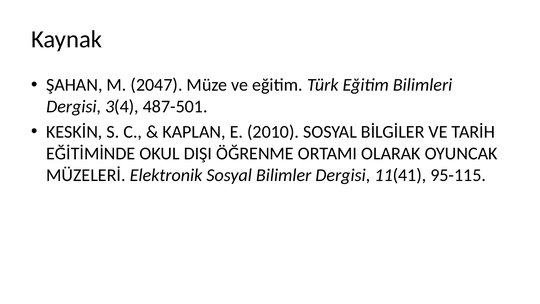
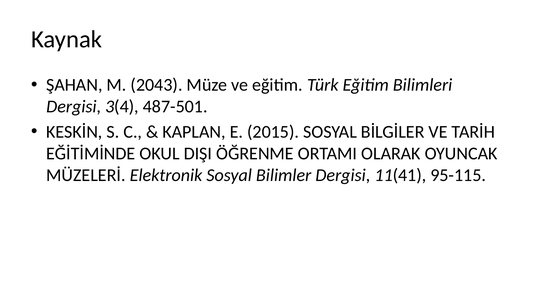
2047: 2047 -> 2043
2010: 2010 -> 2015
